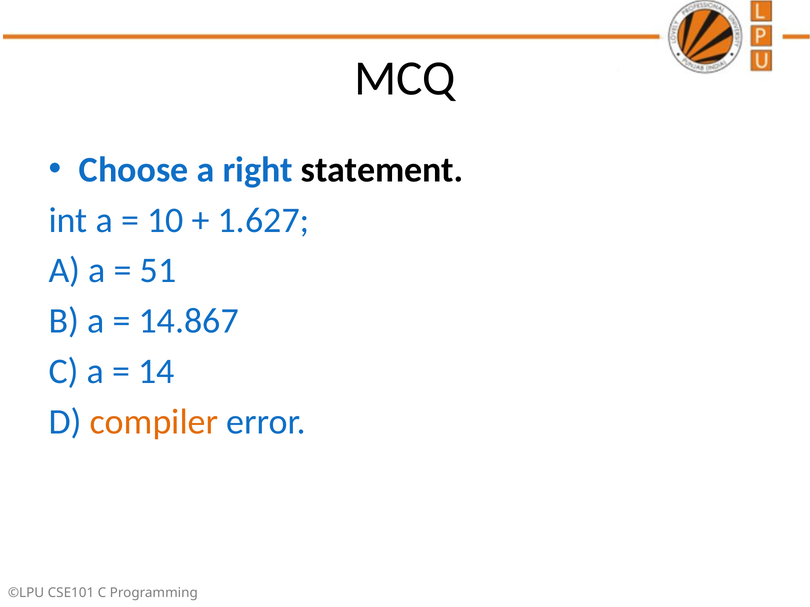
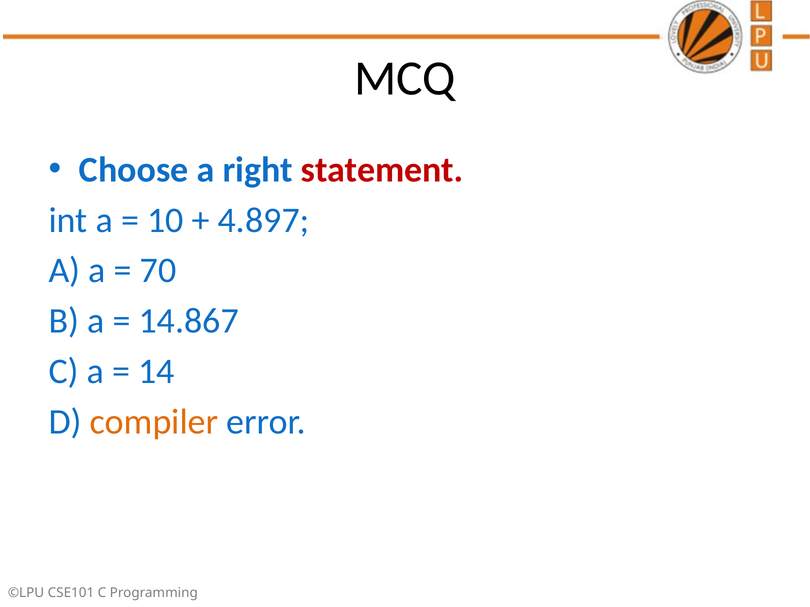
statement colour: black -> red
1.627: 1.627 -> 4.897
51: 51 -> 70
